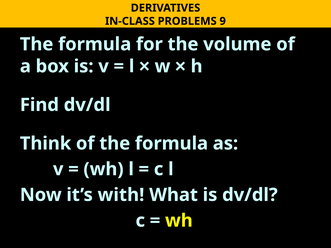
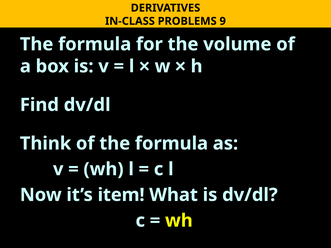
with: with -> item
